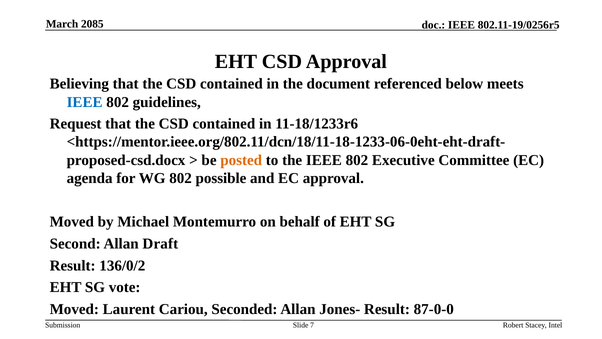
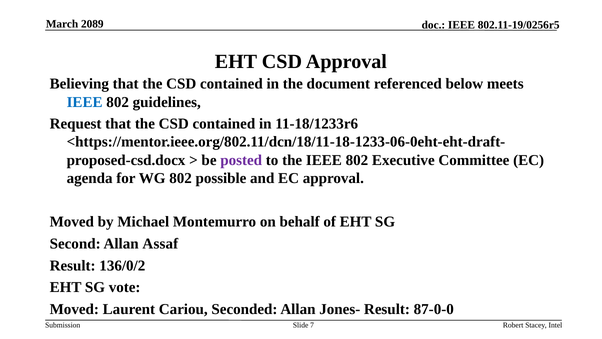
2085: 2085 -> 2089
posted colour: orange -> purple
Draft: Draft -> Assaf
